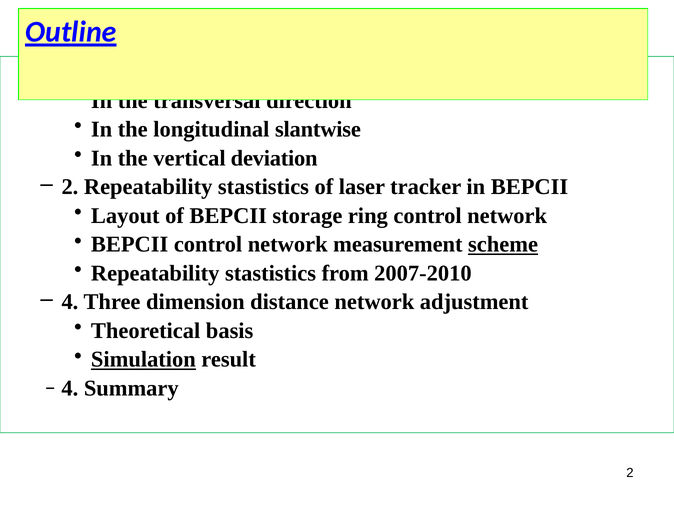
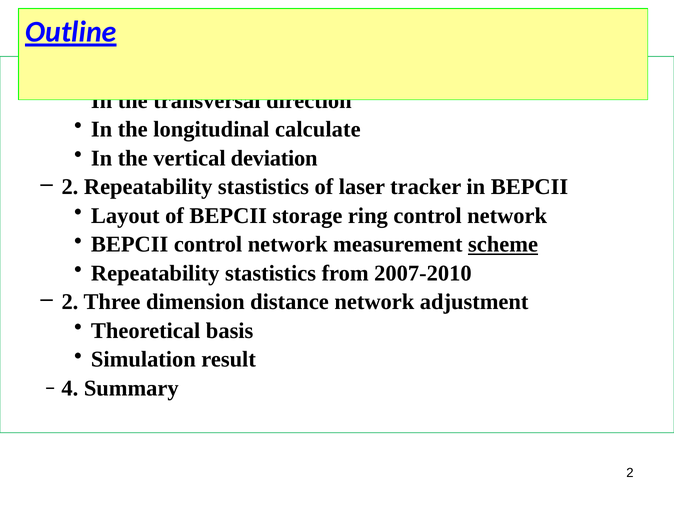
slantwise: slantwise -> calculate
4 at (70, 302): 4 -> 2
Simulation underline: present -> none
